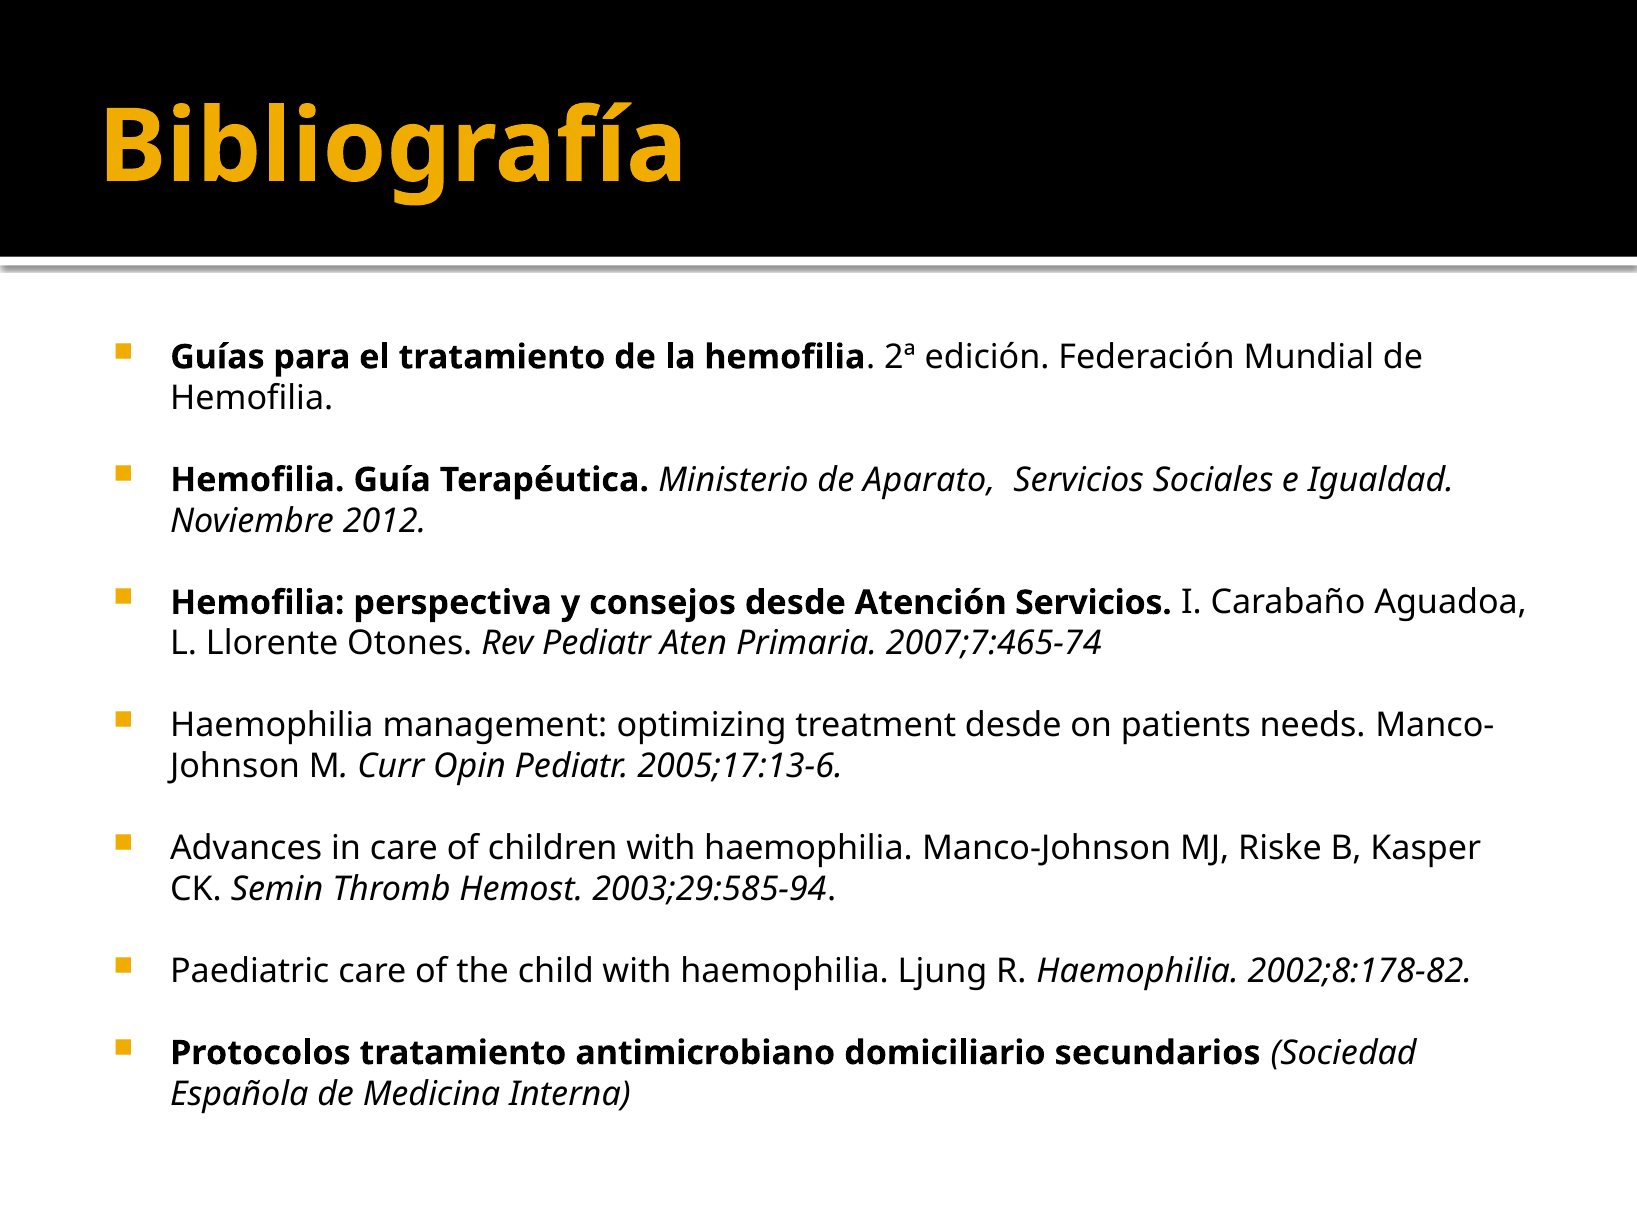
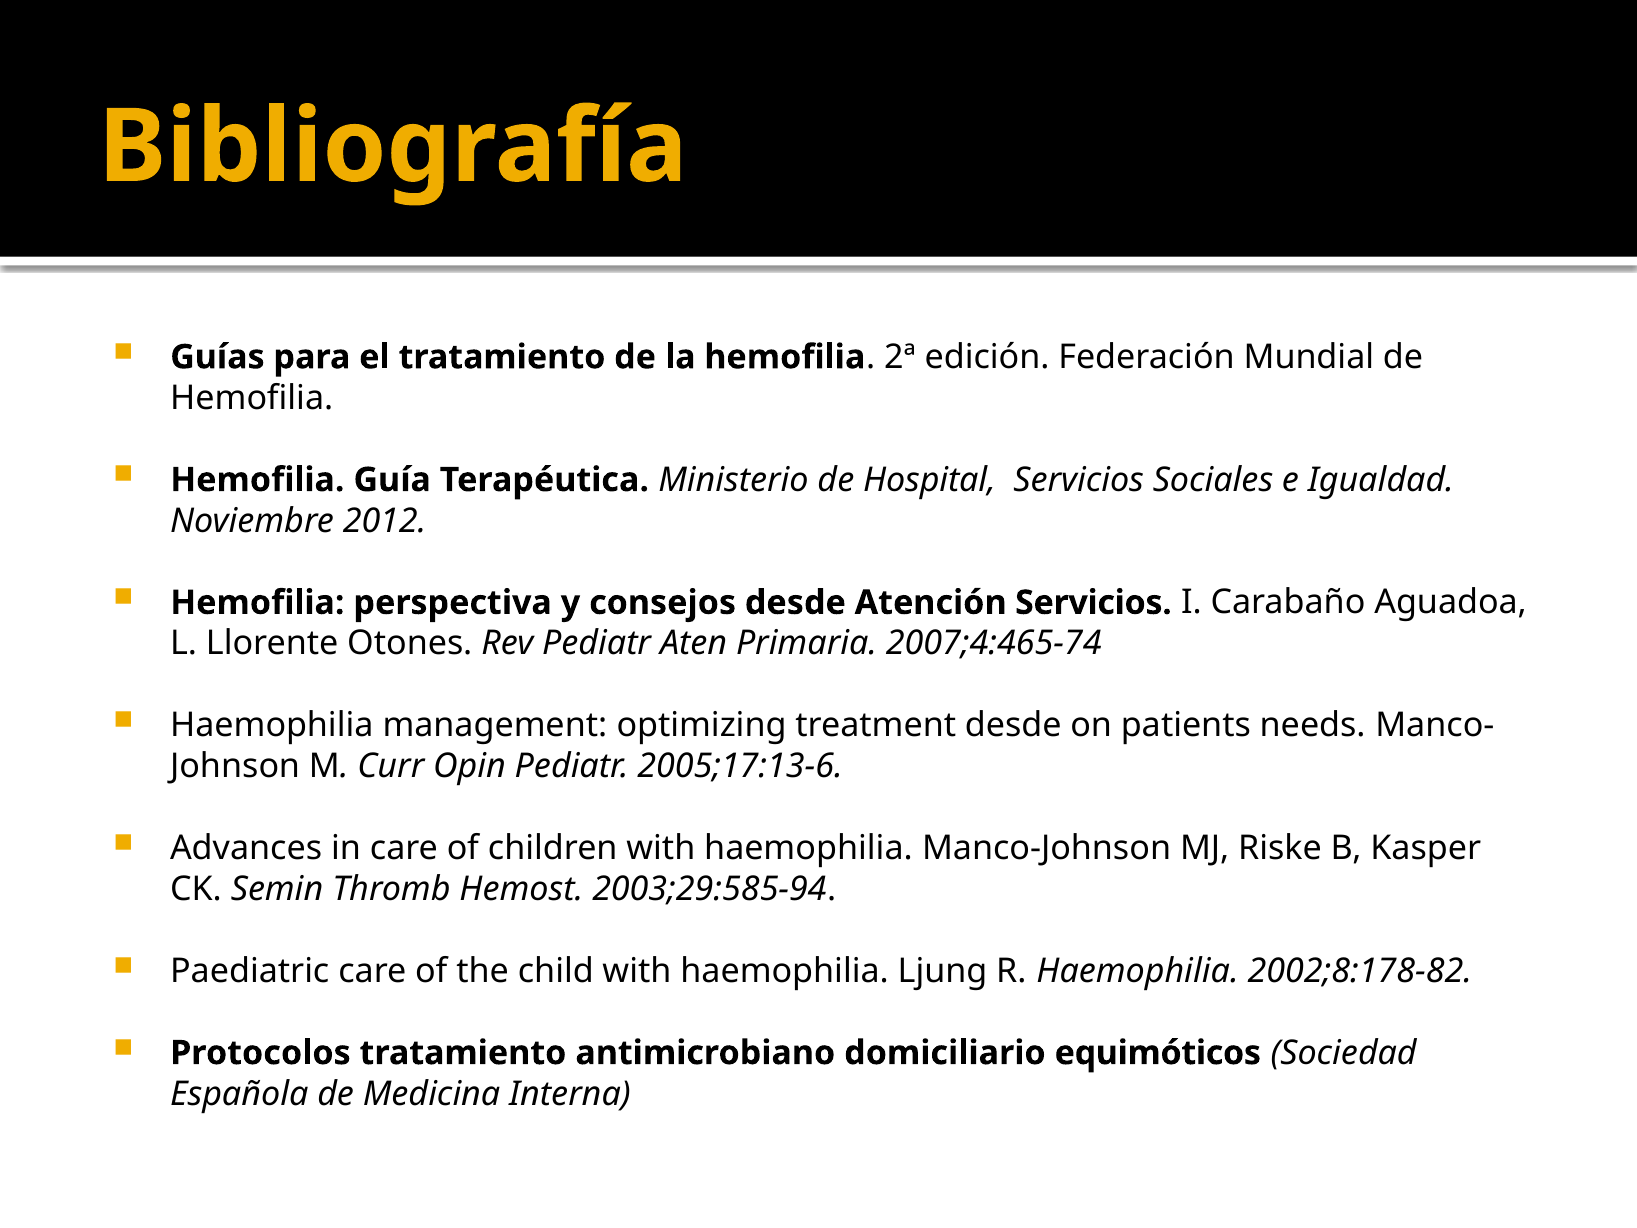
Aparato: Aparato -> Hospital
2007;7:465-74: 2007;7:465-74 -> 2007;4:465-74
secundarios: secundarios -> equimóticos
